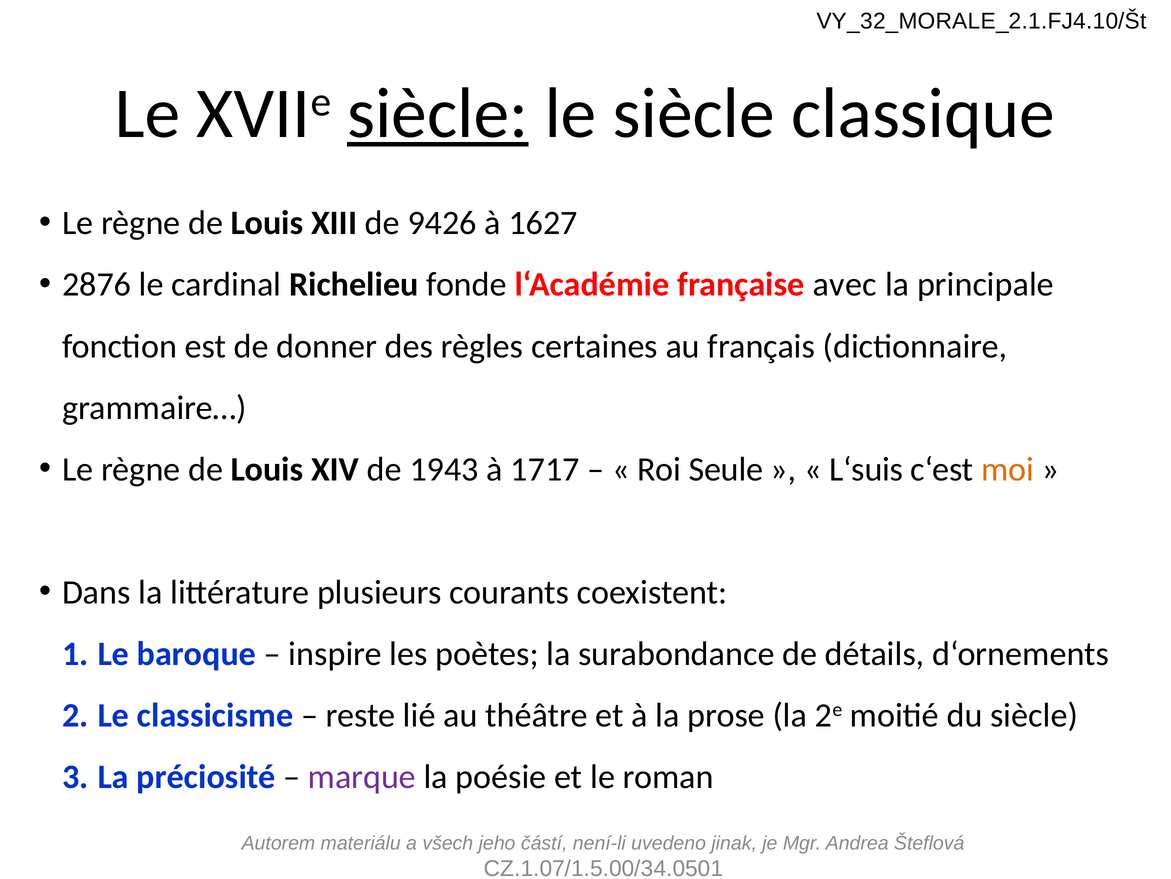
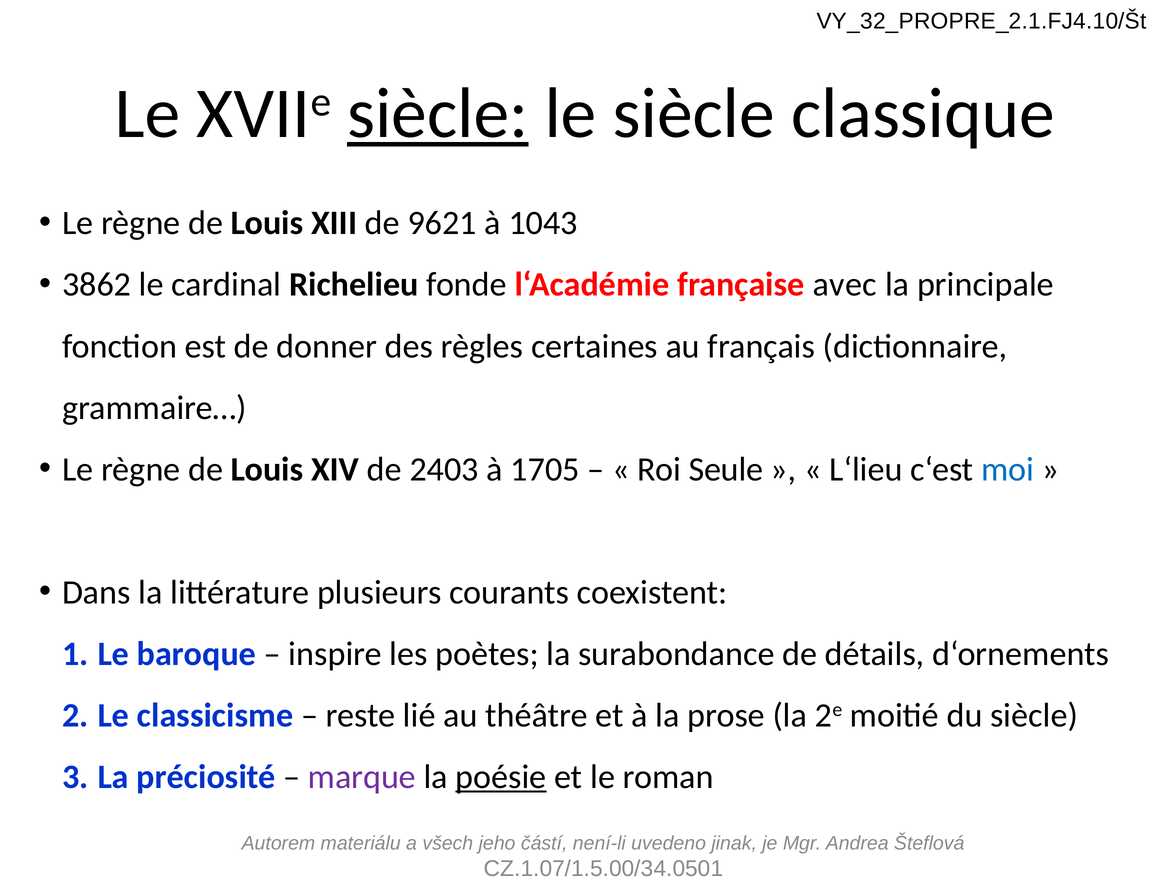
VY_32_MORALE_2.1.FJ4.10/Št: VY_32_MORALE_2.1.FJ4.10/Št -> VY_32_PROPRE_2.1.FJ4.10/Št
9426: 9426 -> 9621
1627: 1627 -> 1043
2876: 2876 -> 3862
1943: 1943 -> 2403
1717: 1717 -> 1705
L‘suis: L‘suis -> L‘lieu
moi colour: orange -> blue
poésie underline: none -> present
